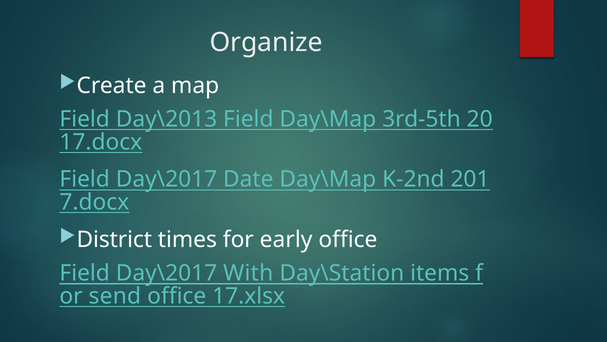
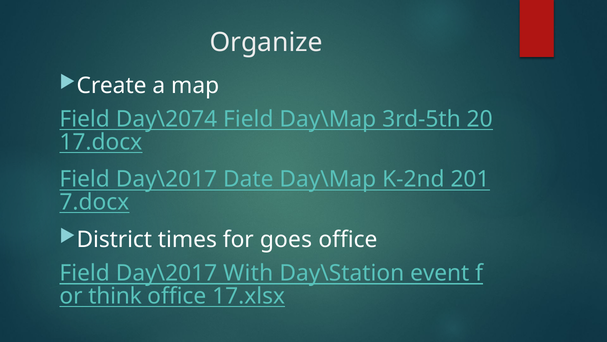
Day\2013: Day\2013 -> Day\2074
early: early -> goes
items: items -> event
send: send -> think
